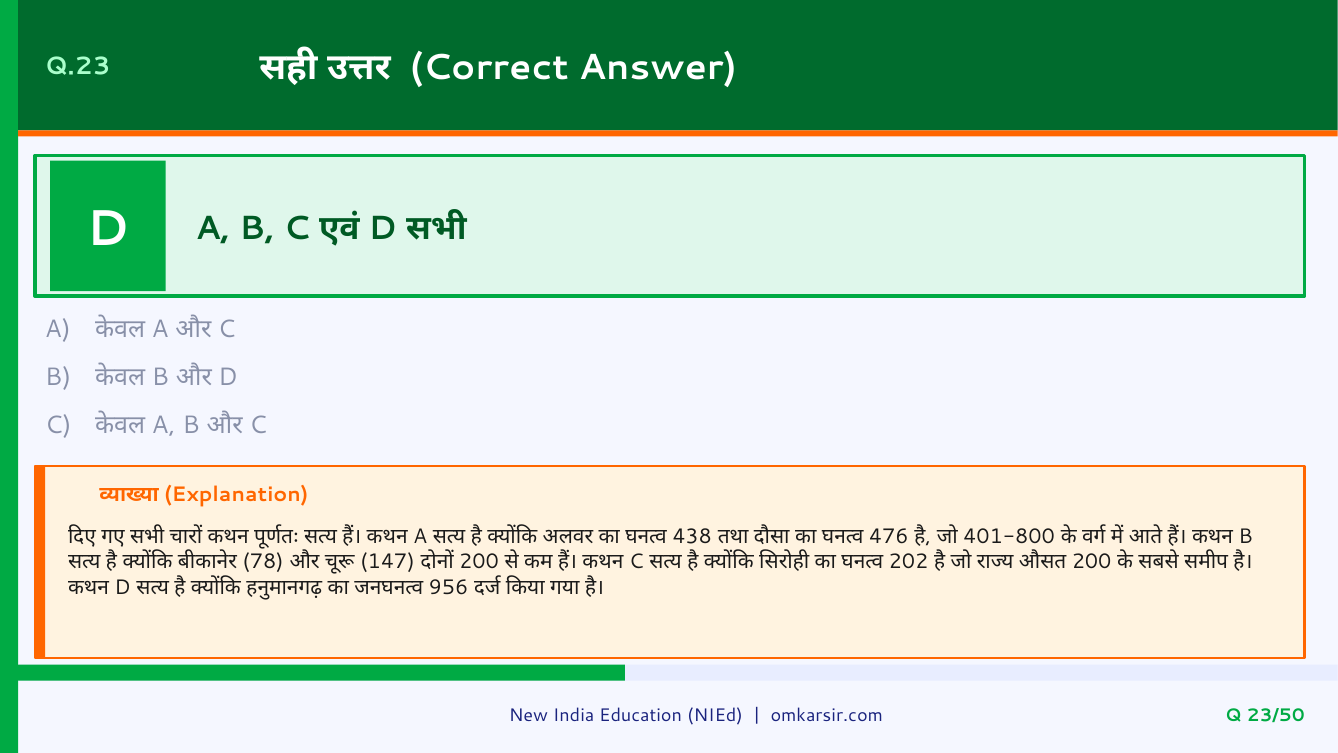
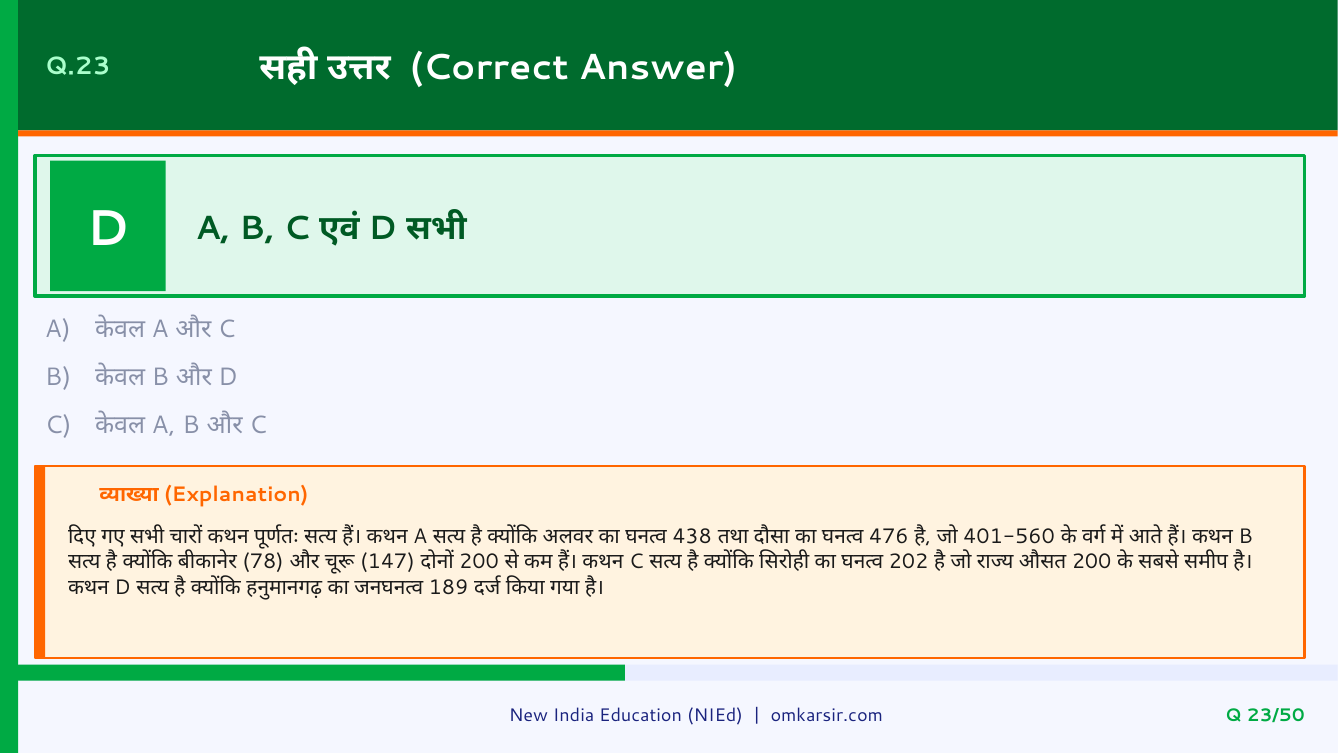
401-800: 401-800 -> 401-560
956: 956 -> 189
